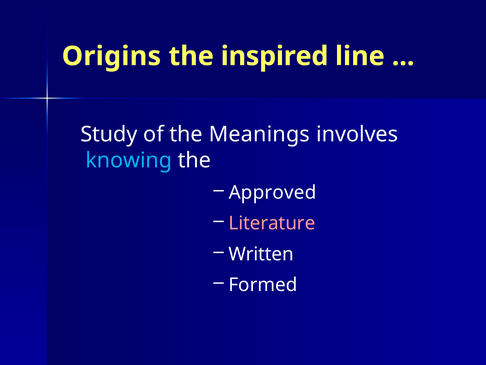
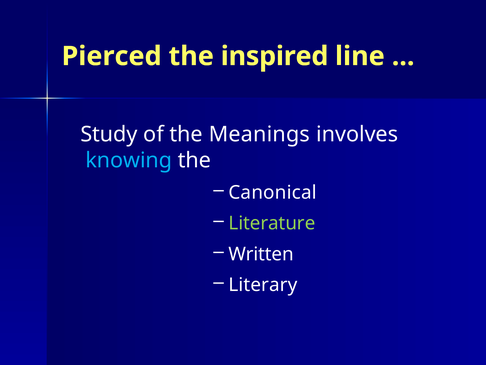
Origins: Origins -> Pierced
Approved: Approved -> Canonical
Literature colour: pink -> light green
Formed: Formed -> Literary
